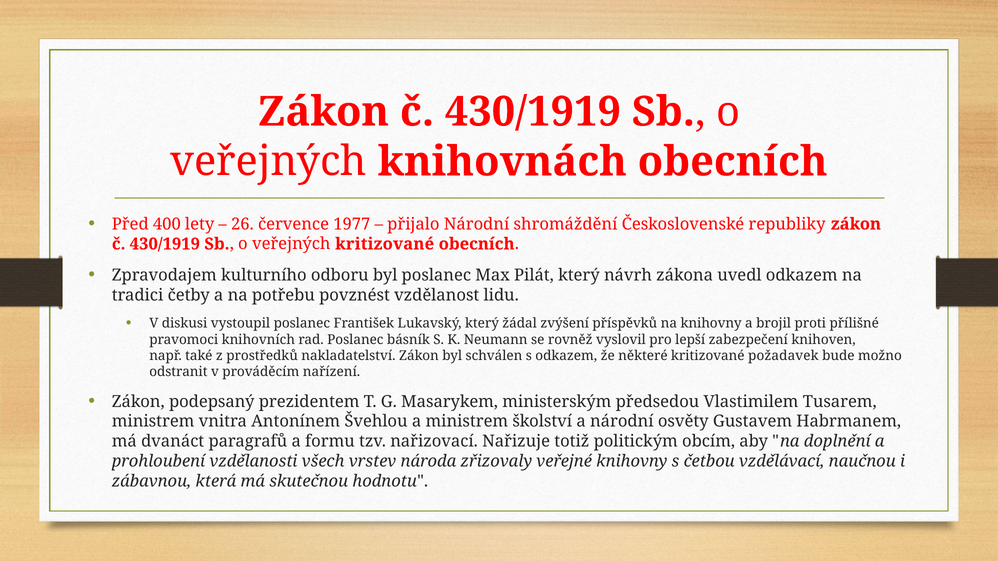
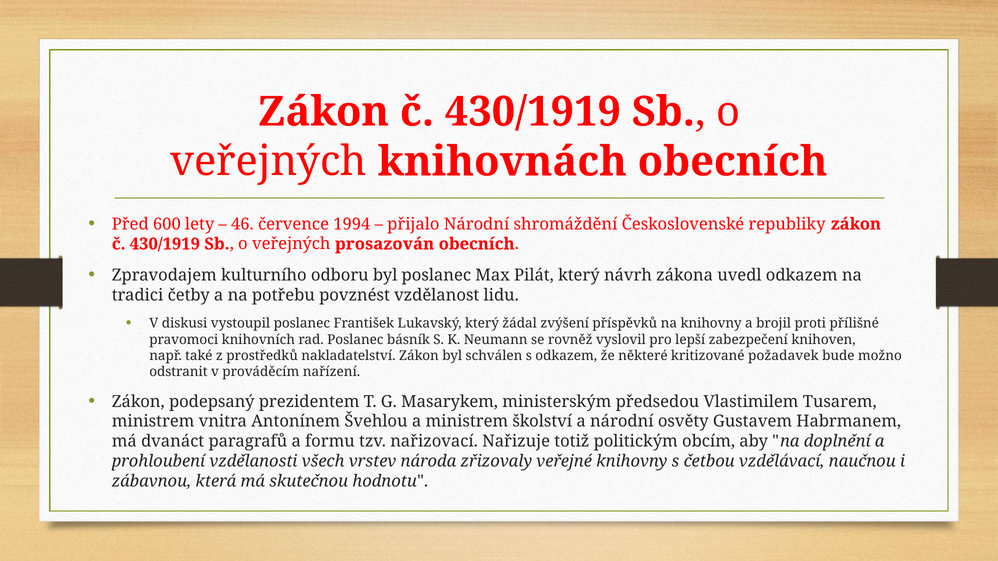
400: 400 -> 600
26: 26 -> 46
1977: 1977 -> 1994
veřejných kritizované: kritizované -> prosazován
